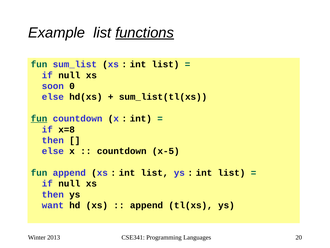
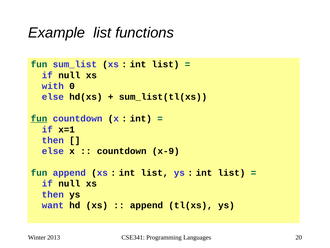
functions underline: present -> none
soon: soon -> with
x=8: x=8 -> x=1
x-5: x-5 -> x-9
